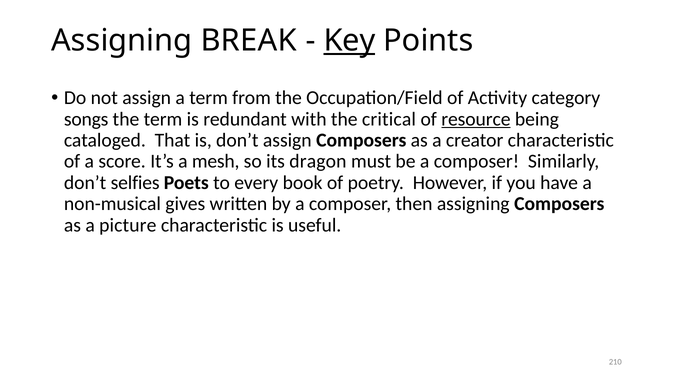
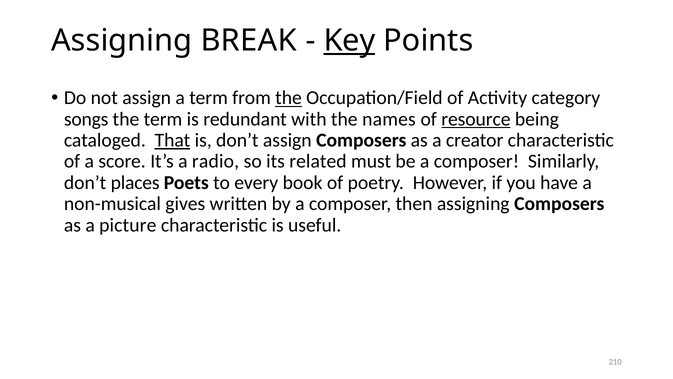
the at (289, 98) underline: none -> present
critical: critical -> names
That underline: none -> present
mesh: mesh -> radio
dragon: dragon -> related
selfies: selfies -> places
